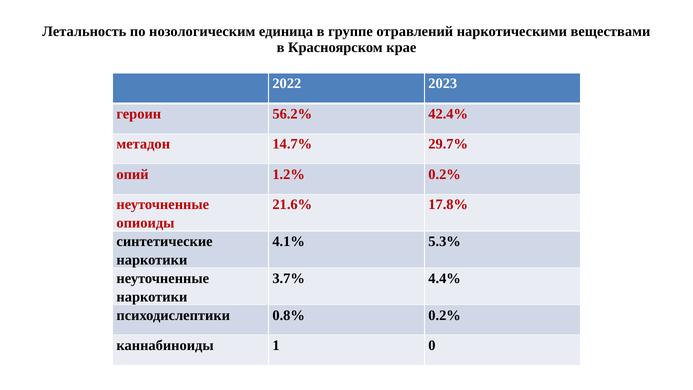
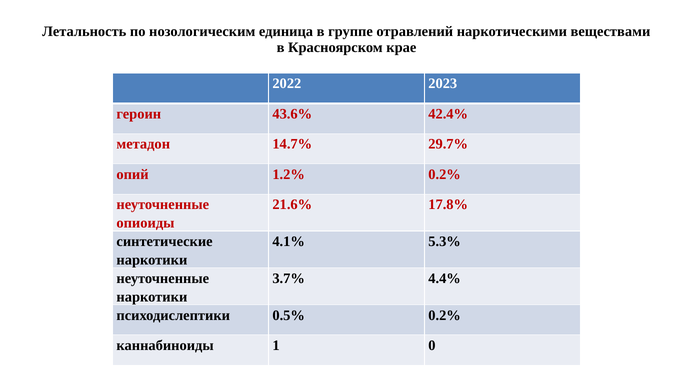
56.2%: 56.2% -> 43.6%
0.8%: 0.8% -> 0.5%
